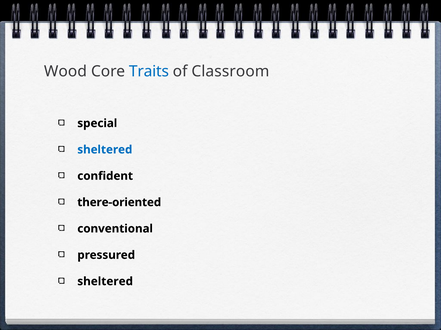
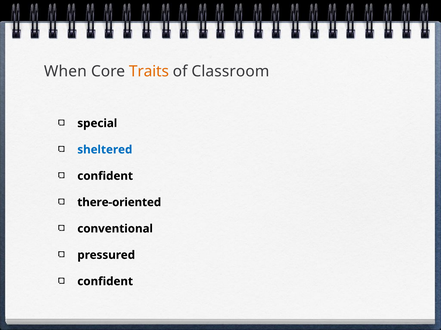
Wood: Wood -> When
Traits colour: blue -> orange
sheltered at (105, 282): sheltered -> confident
